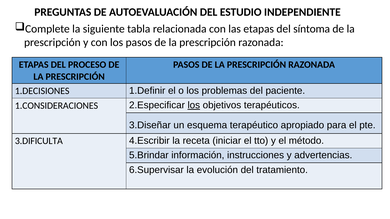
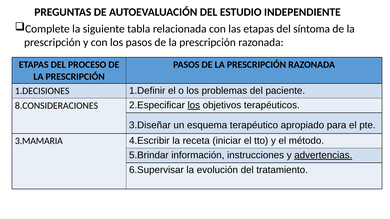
1.CONSIDERACIONES: 1.CONSIDERACIONES -> 8.CONSIDERACIONES
3.DIFICULTA: 3.DIFICULTA -> 3.MAMARIA
advertencias underline: none -> present
